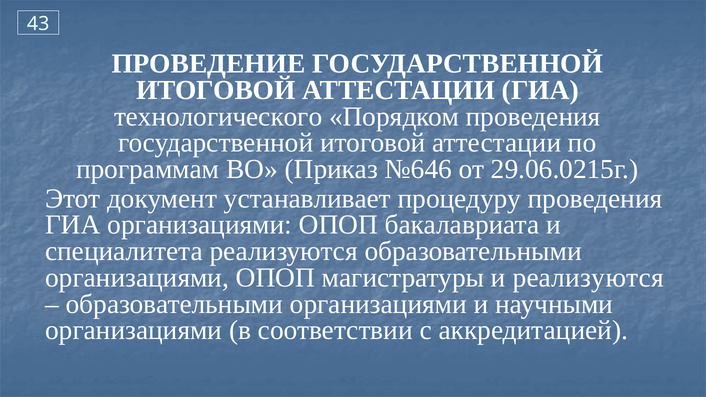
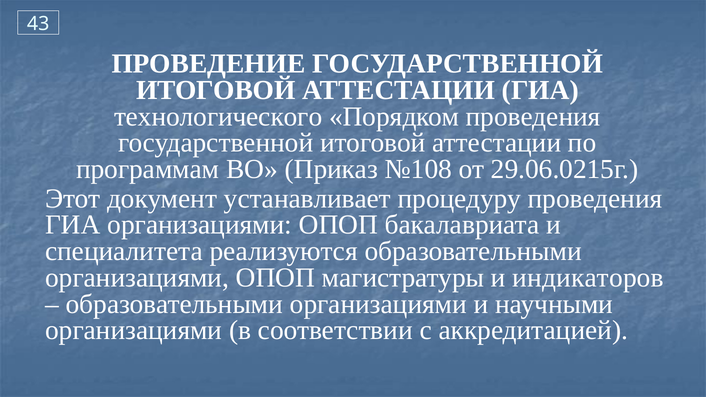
№646: №646 -> №108
и реализуются: реализуются -> индикаторов
